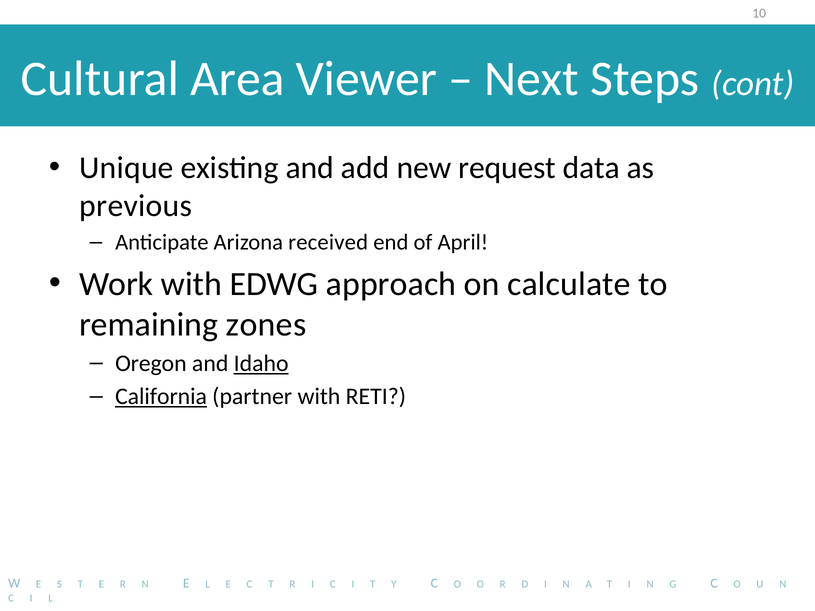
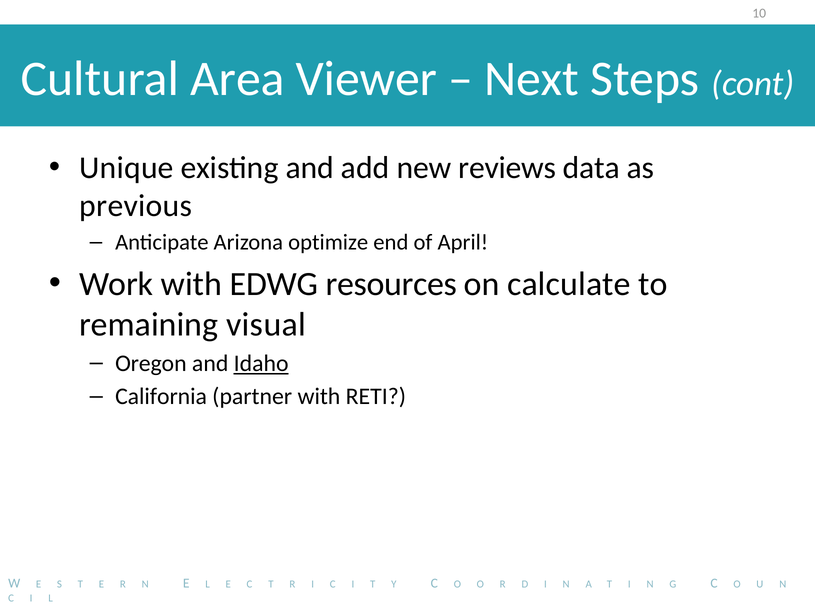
request: request -> reviews
received: received -> optimize
approach: approach -> resources
zones: zones -> visual
California underline: present -> none
